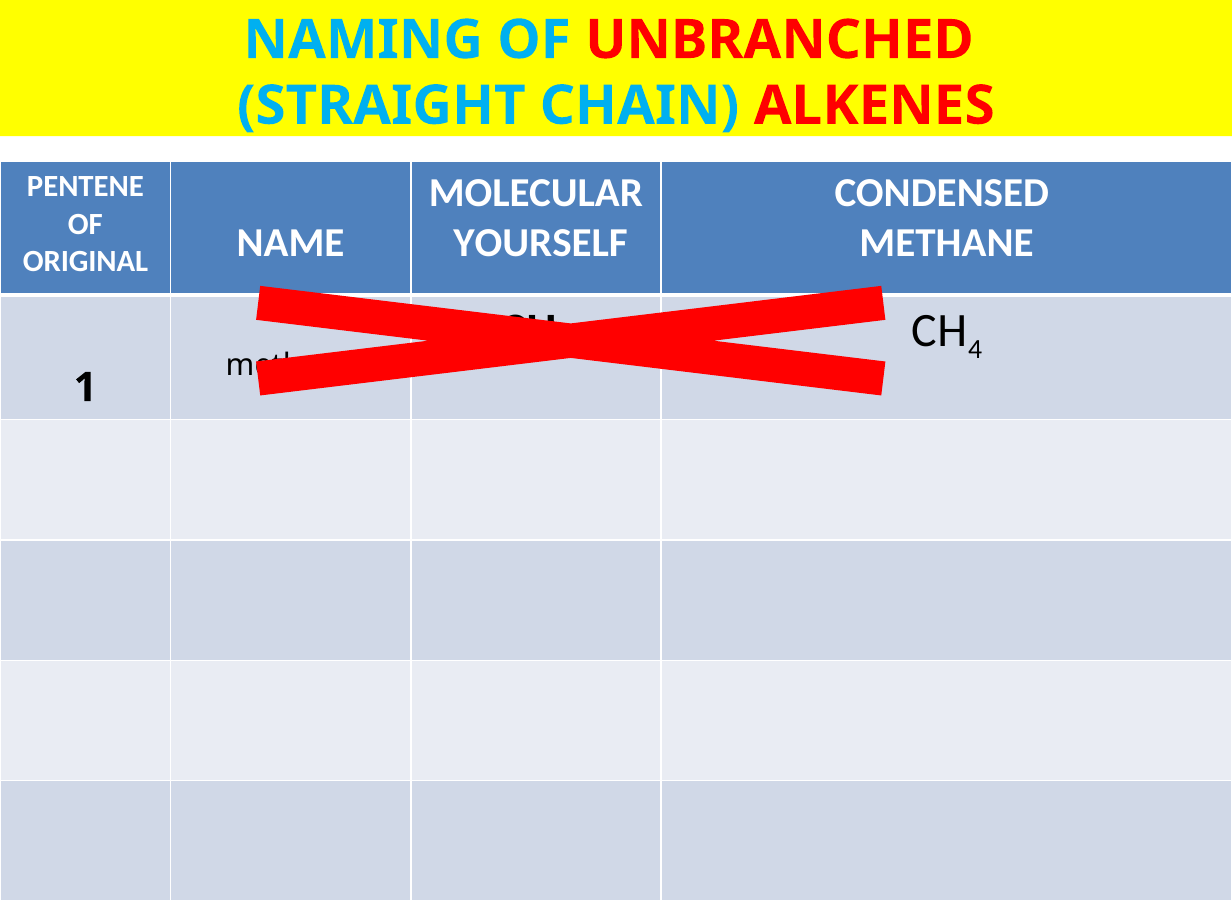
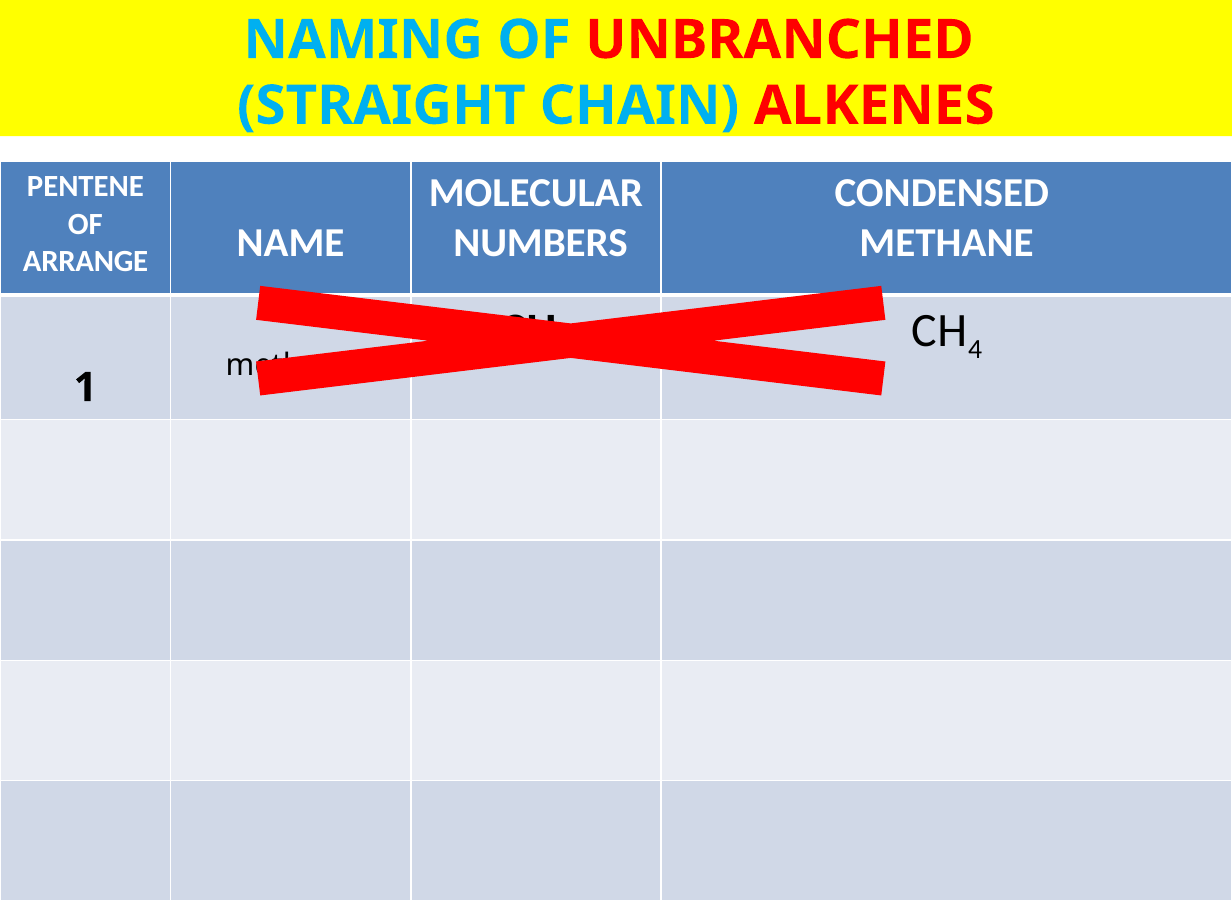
YOURSELF: YOURSELF -> NUMBERS
ORIGINAL: ORIGINAL -> ARRANGE
